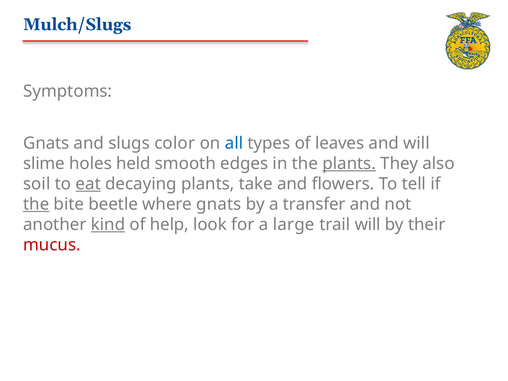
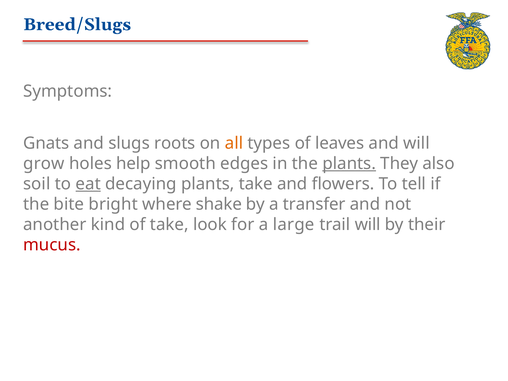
Mulch/Slugs: Mulch/Slugs -> Breed/Slugs
color: color -> roots
all colour: blue -> orange
slime: slime -> grow
held: held -> help
the at (36, 204) underline: present -> none
beetle: beetle -> bright
where gnats: gnats -> shake
kind underline: present -> none
of help: help -> take
